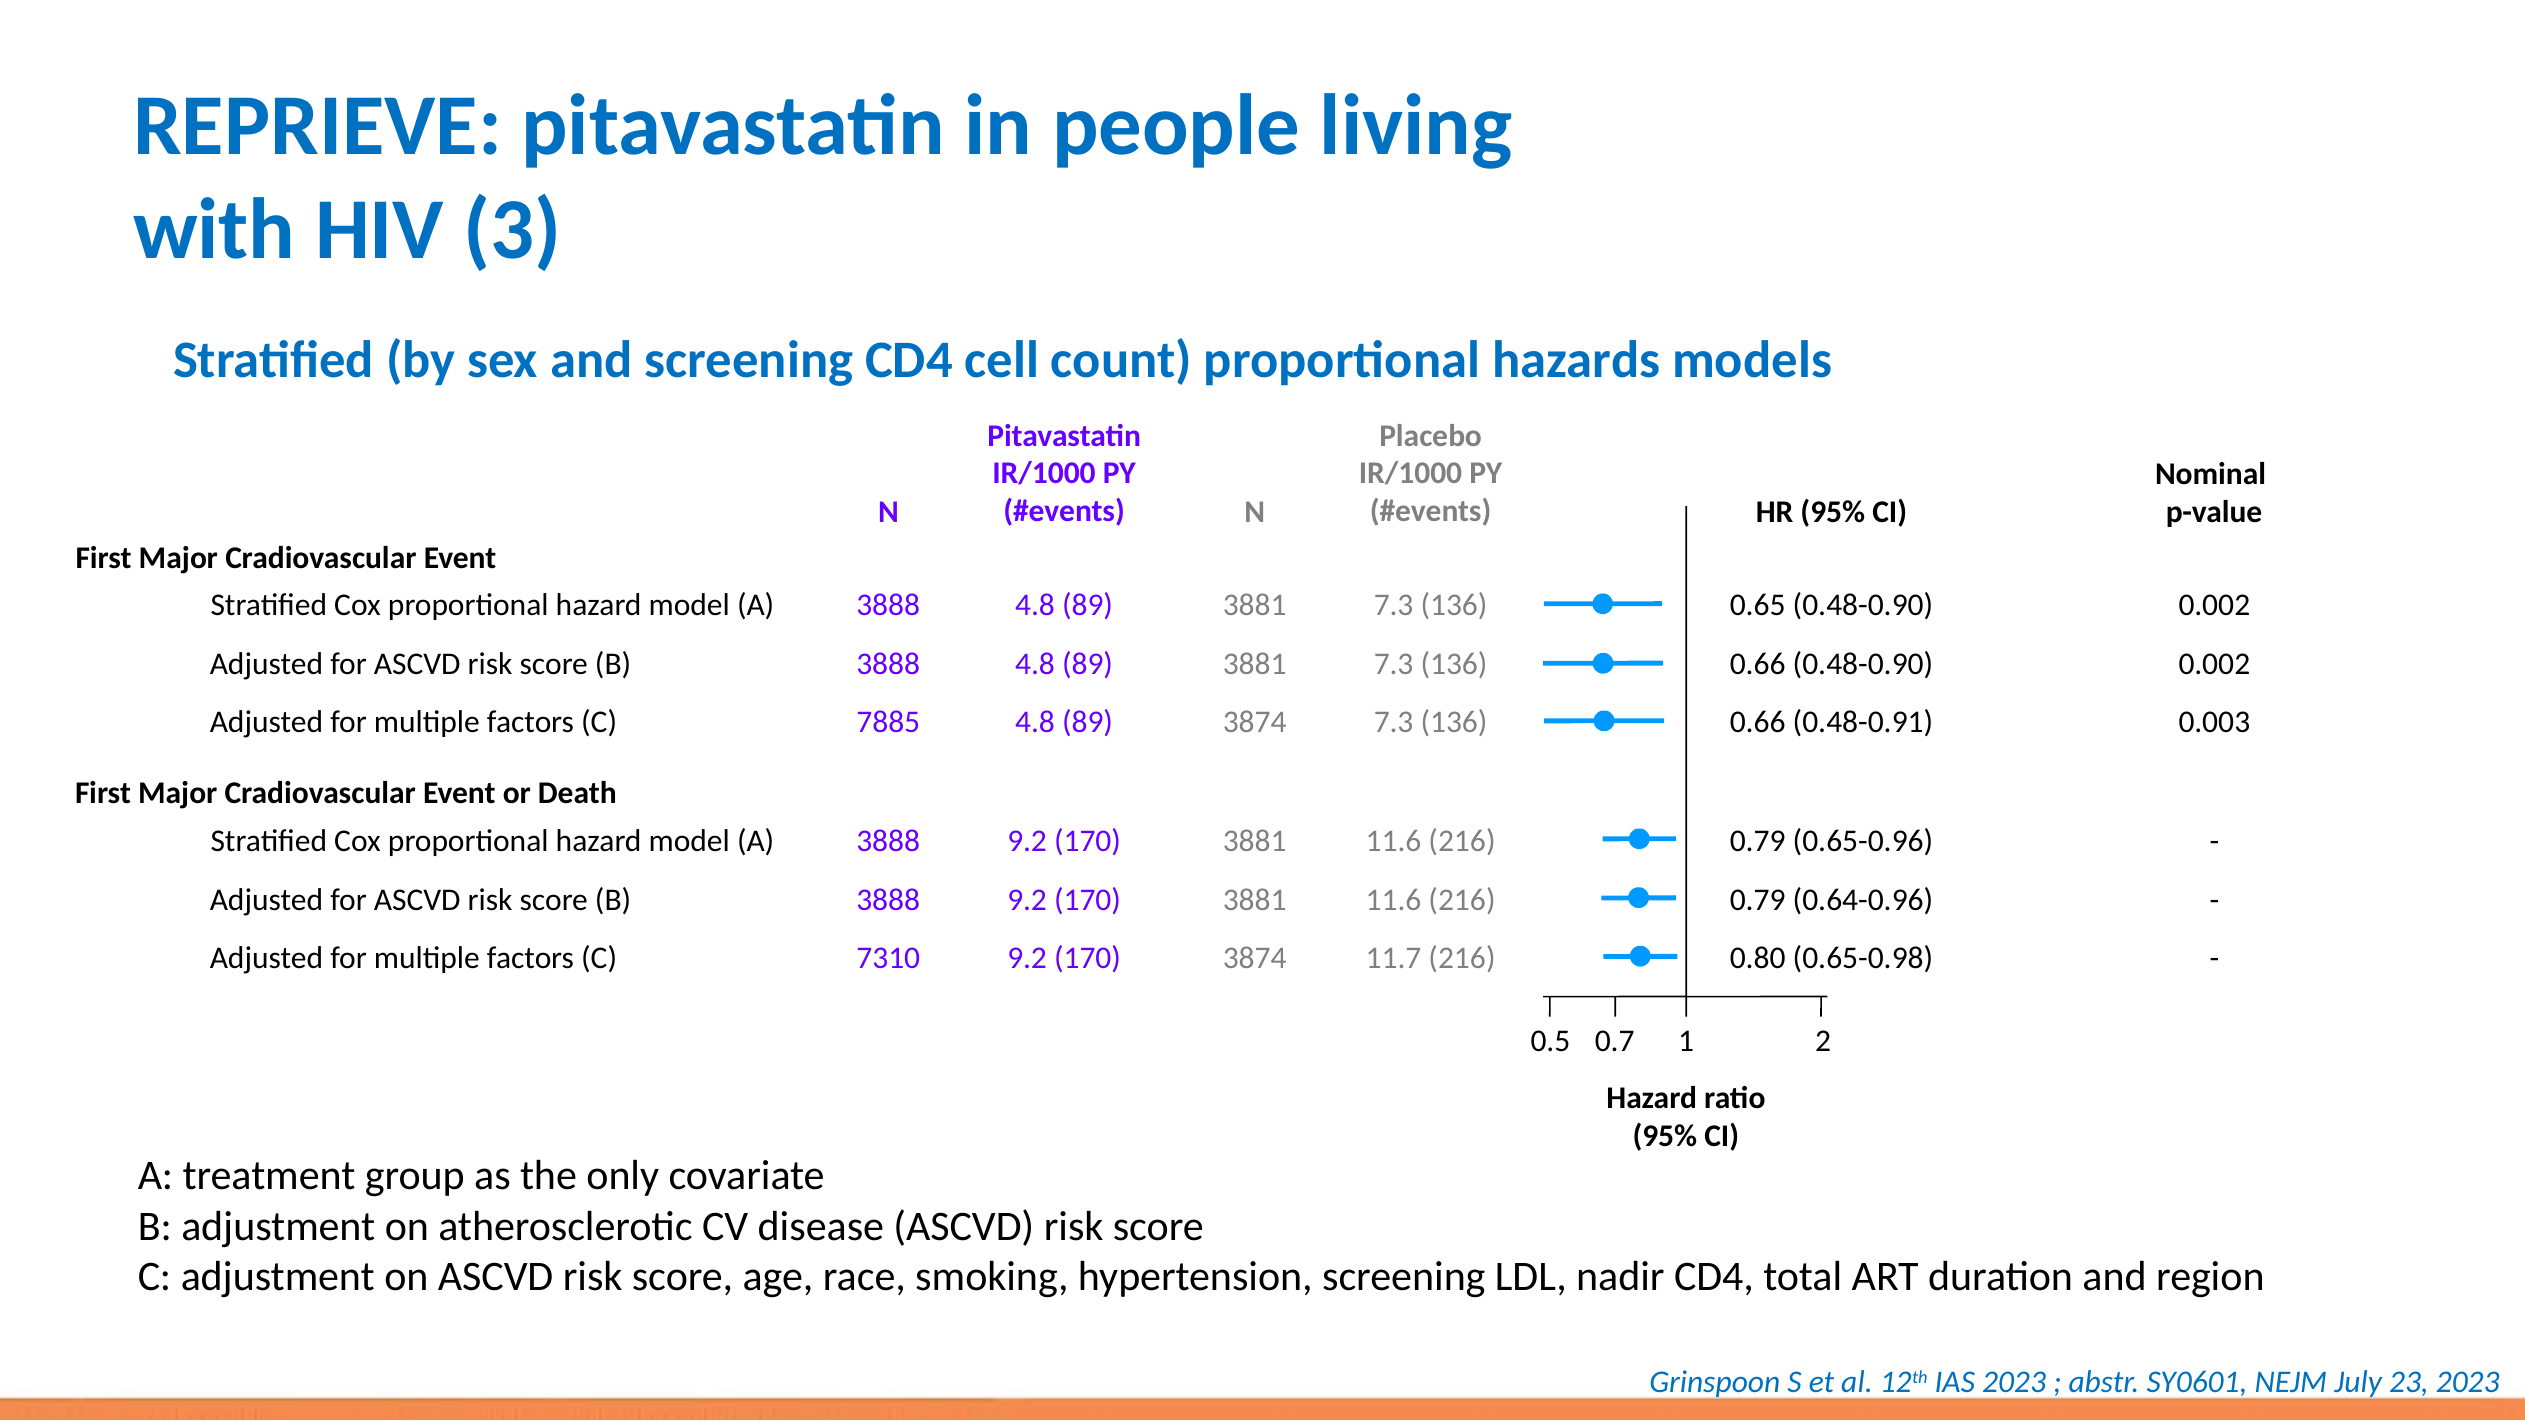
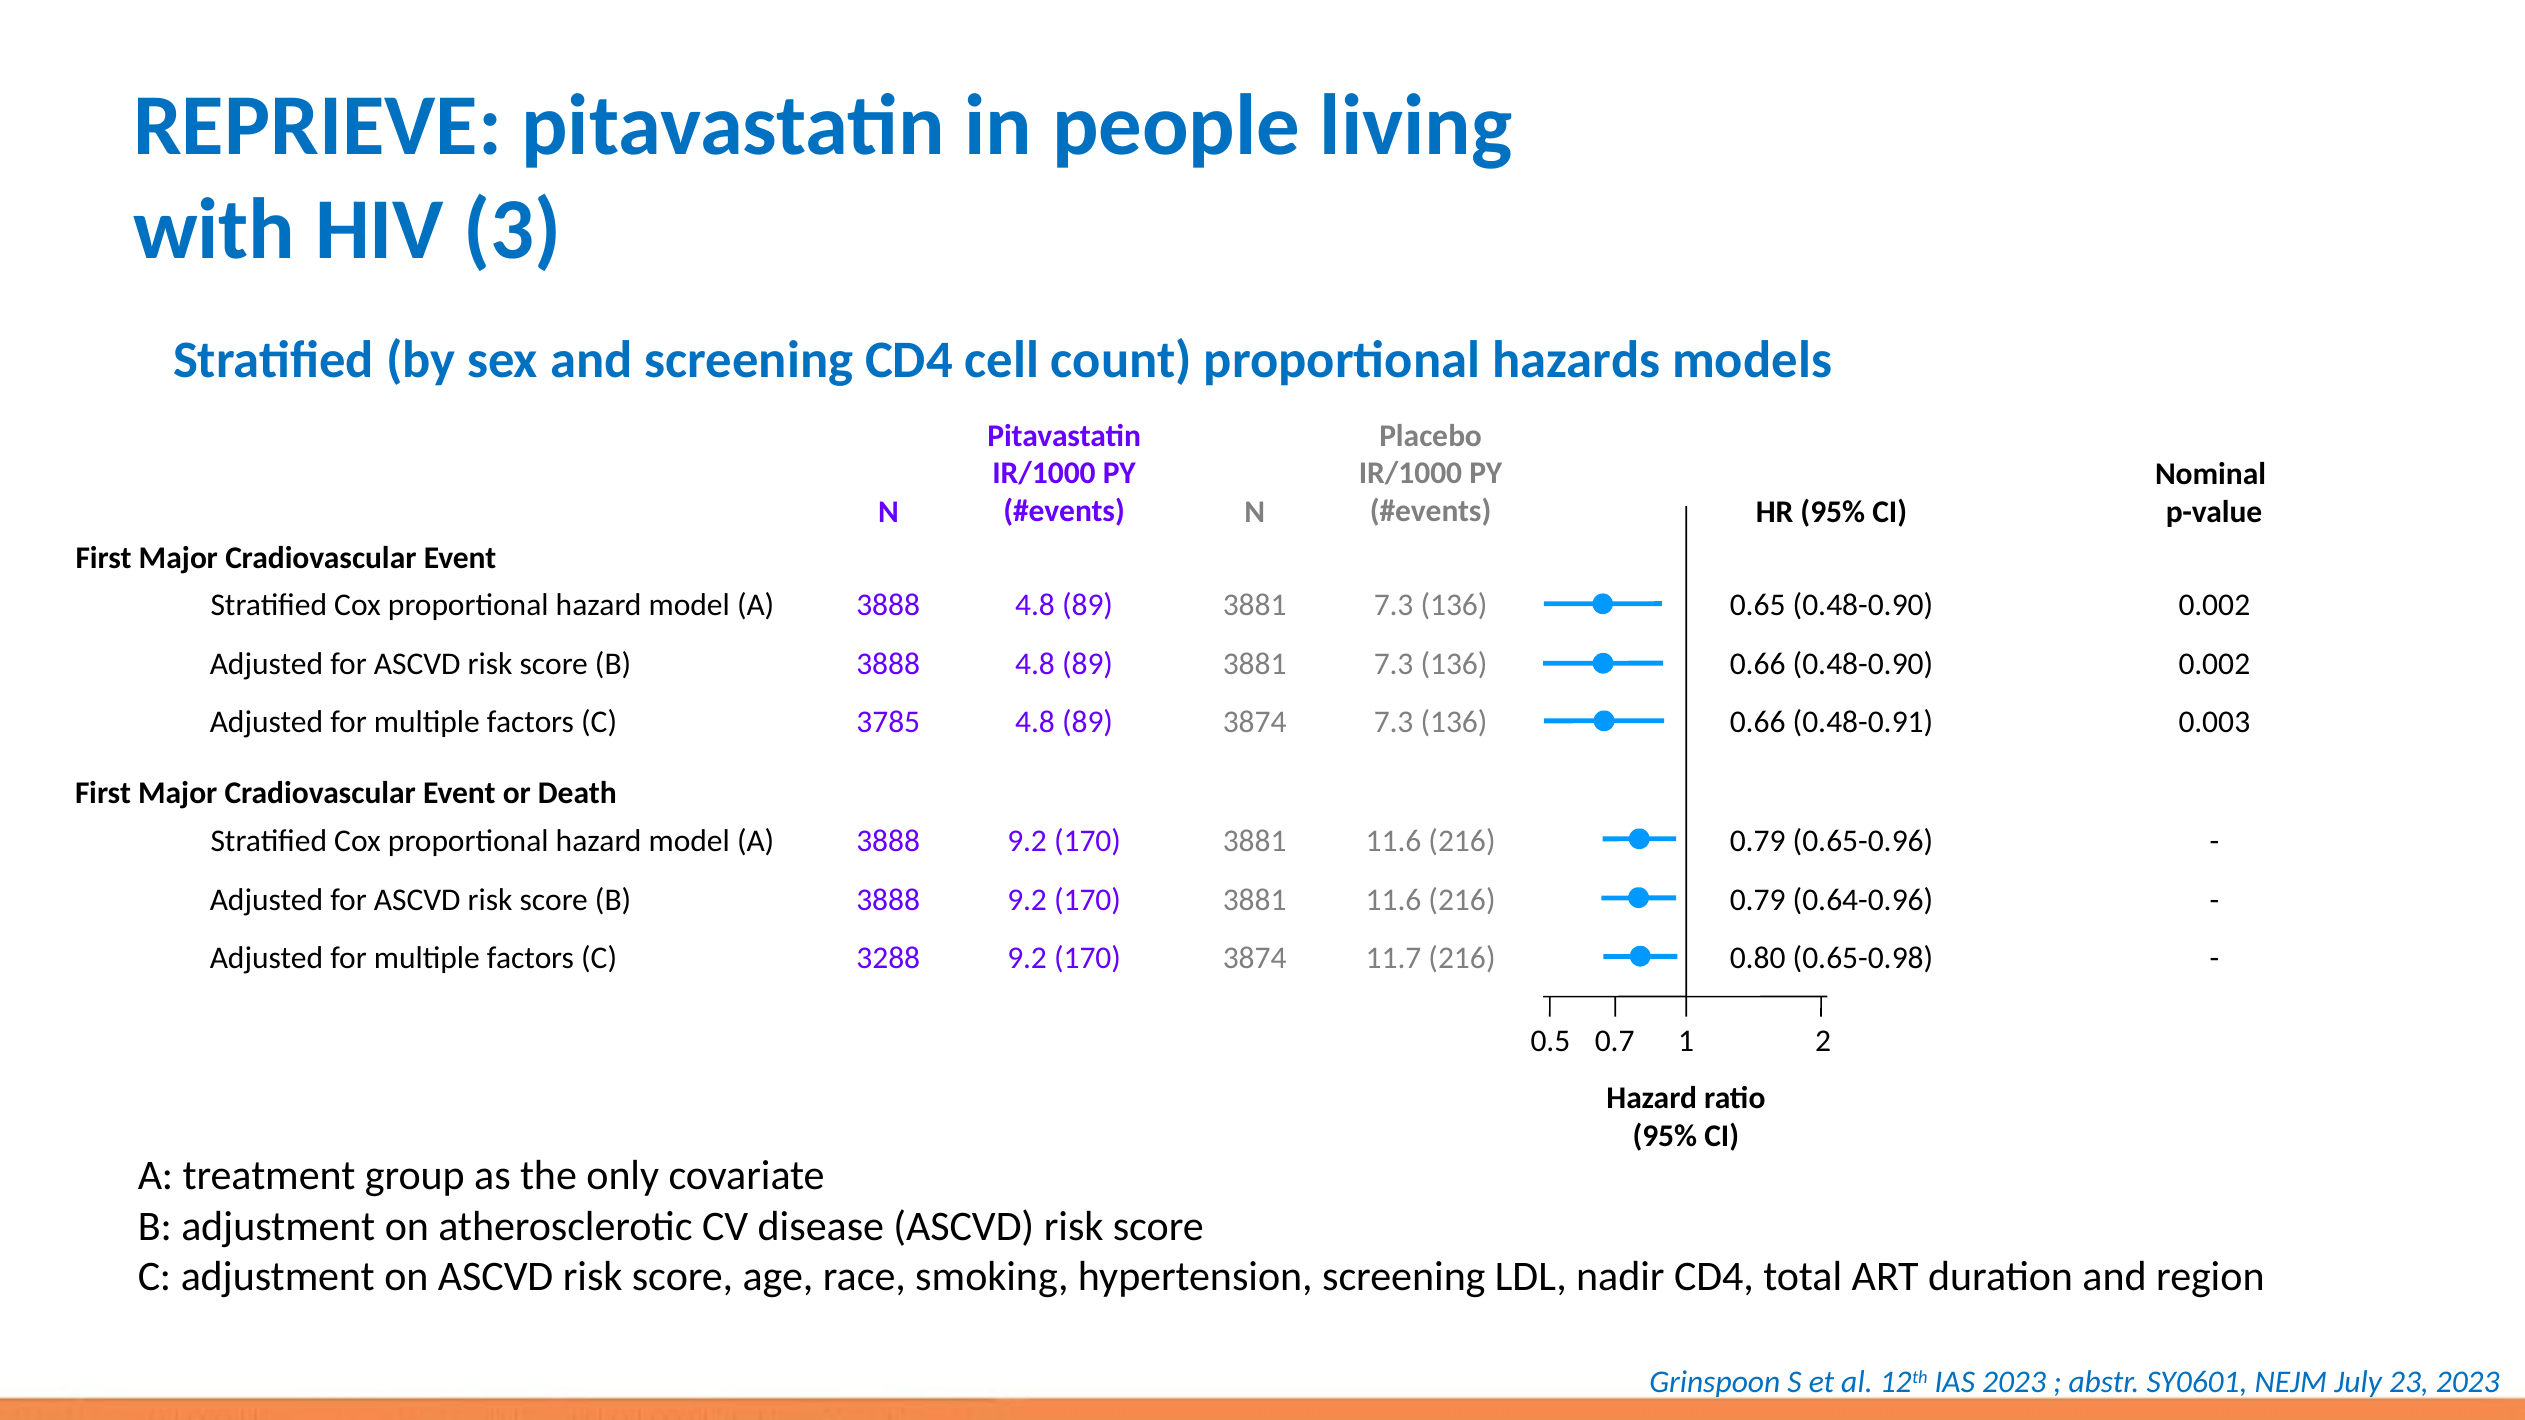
7885: 7885 -> 3785
7310: 7310 -> 3288
